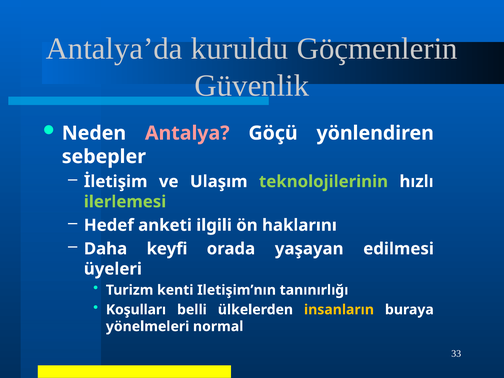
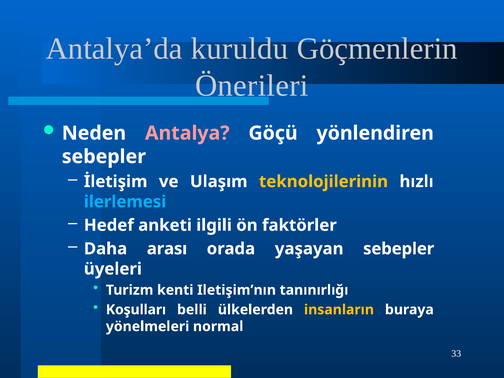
Güvenlik: Güvenlik -> Önerileri
teknolojilerinin colour: light green -> yellow
ilerlemesi colour: light green -> light blue
haklarını: haklarını -> faktörler
keyfi: keyfi -> arası
yaşayan edilmesi: edilmesi -> sebepler
